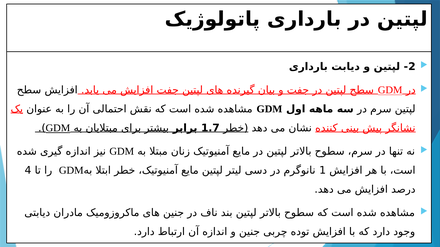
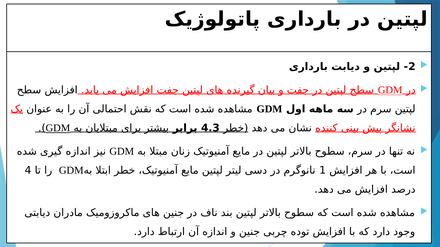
1.7: 1.7 -> 4.3
